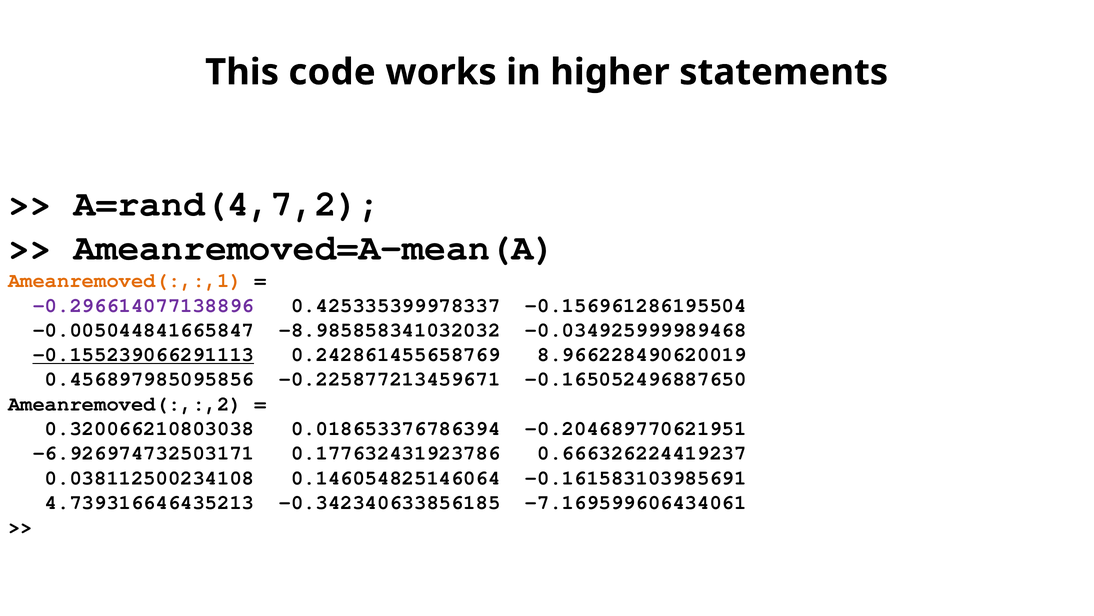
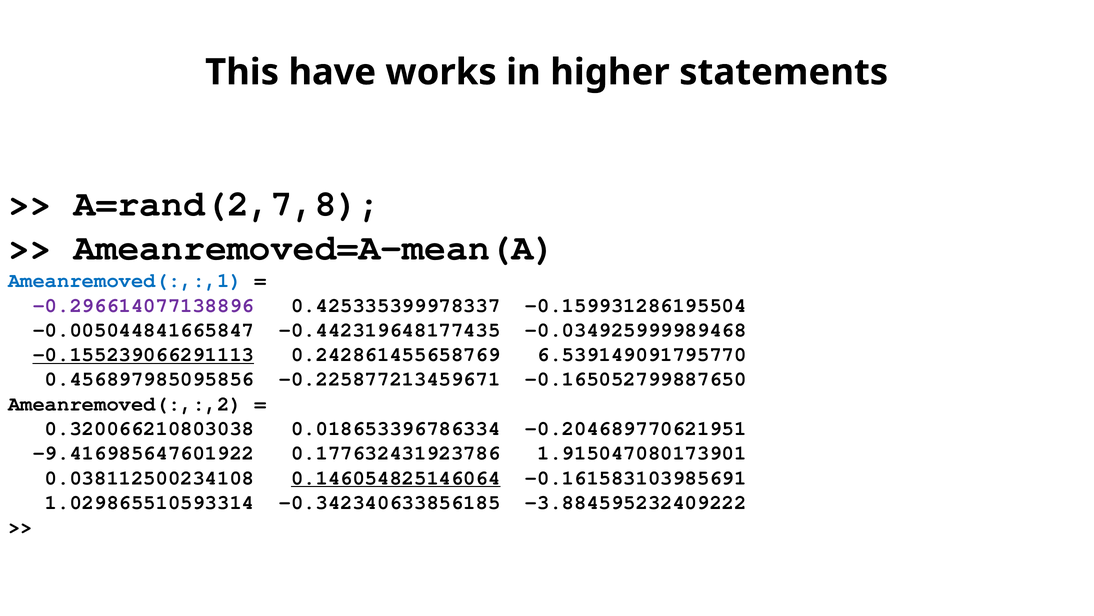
code: code -> have
A=rand(4,7,2: A=rand(4,7,2 -> A=rand(2,7,8
Ameanremoved(:,:,1 colour: orange -> blue
-0.156961286195504: -0.156961286195504 -> -0.159931286195504
-8.985858341032032: -8.985858341032032 -> -0.442319648177435
8.966228490620019: 8.966228490620019 -> 6.539149091795770
-0.165052496887650: -0.165052496887650 -> -0.165052799887650
0.018653376786394: 0.018653376786394 -> 0.018653396786334
-6.926974732503171: -6.926974732503171 -> -9.416985647601922
0.666326224419237: 0.666326224419237 -> 1.915047080173901
0.146054825146064 underline: none -> present
4.739316646435213: 4.739316646435213 -> 1.029865510593314
-7.169599606434061: -7.169599606434061 -> -3.884595232409222
